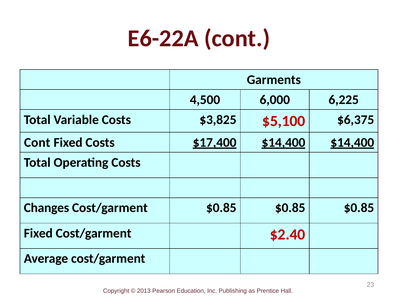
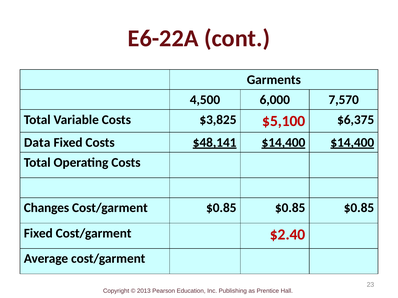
6,225: 6,225 -> 7,570
Cont at (37, 143): Cont -> Data
$17,400: $17,400 -> $48,141
